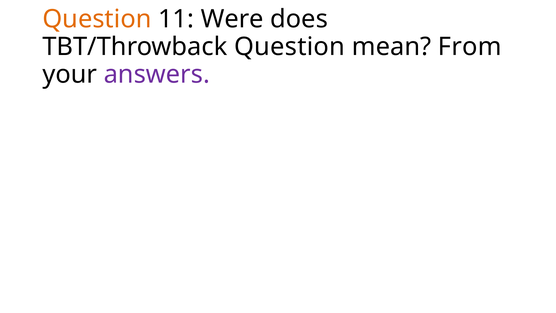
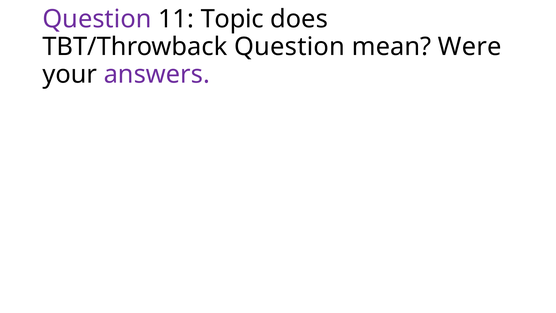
Question at (97, 19) colour: orange -> purple
Were: Were -> Topic
From: From -> Were
